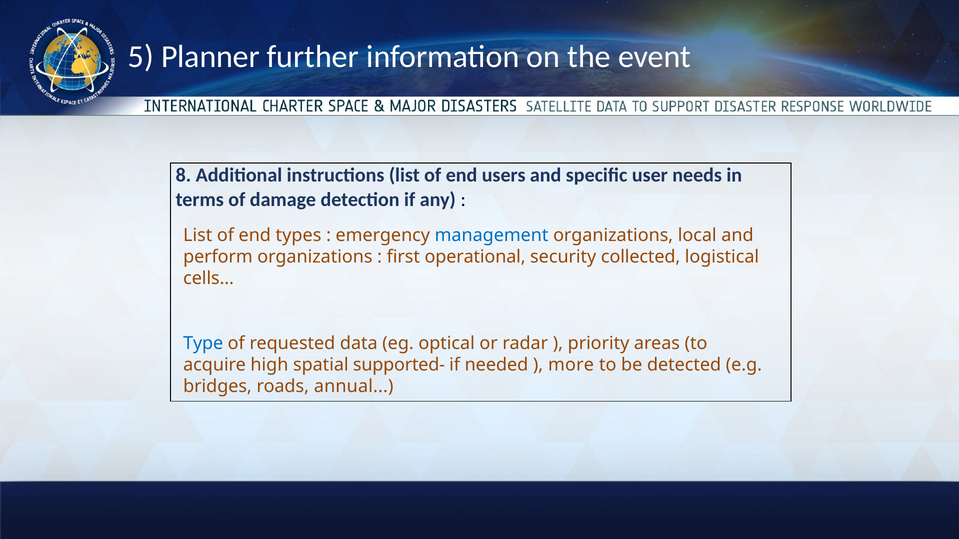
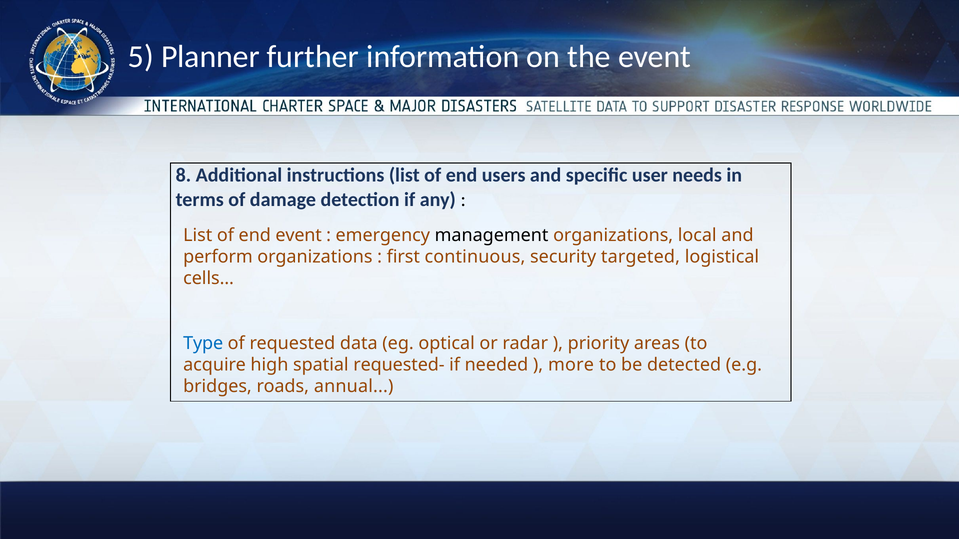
end types: types -> event
management colour: blue -> black
operational: operational -> continuous
collected: collected -> targeted
supported-: supported- -> requested-
